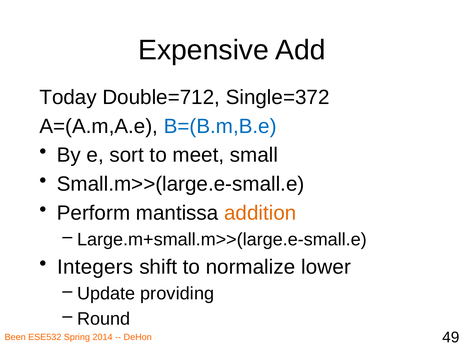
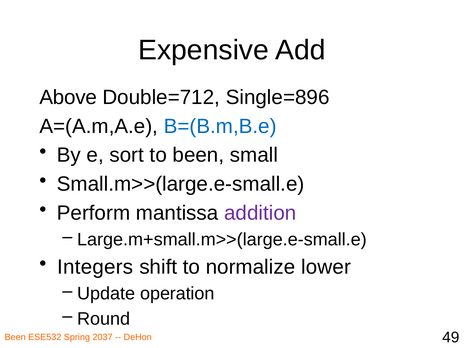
Today: Today -> Above
Single=372: Single=372 -> Single=896
to meet: meet -> been
addition colour: orange -> purple
providing: providing -> operation
2014: 2014 -> 2037
